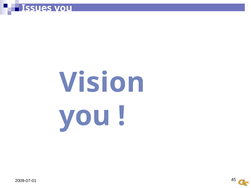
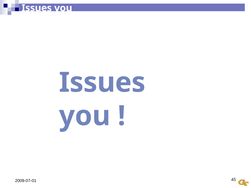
Vision at (102, 83): Vision -> Issues
